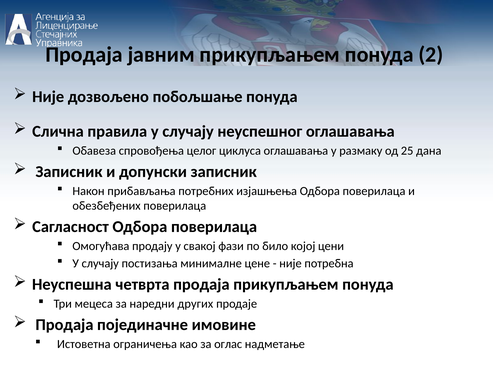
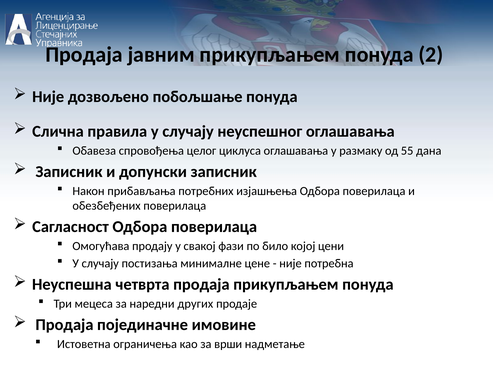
25: 25 -> 55
оглас: оглас -> врши
